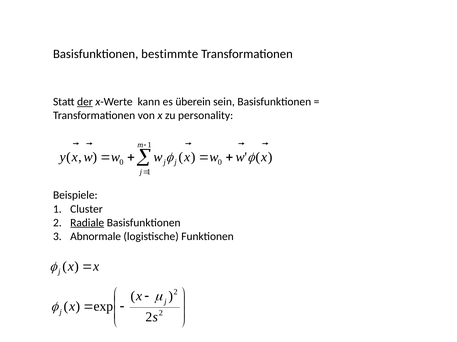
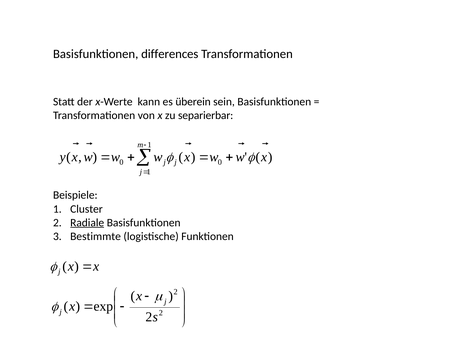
bestimmte: bestimmte -> differences
der underline: present -> none
personality: personality -> separierbar
Abnormale: Abnormale -> Bestimmte
